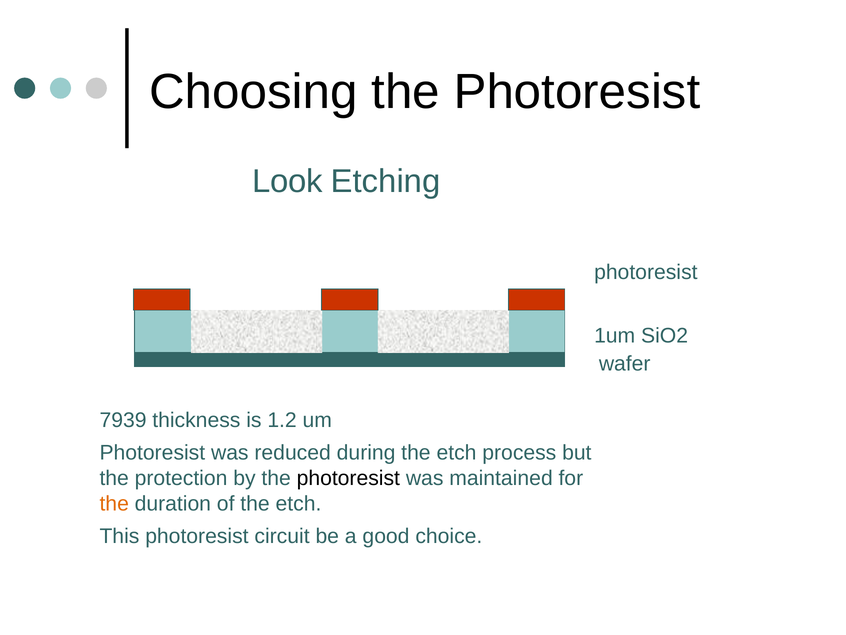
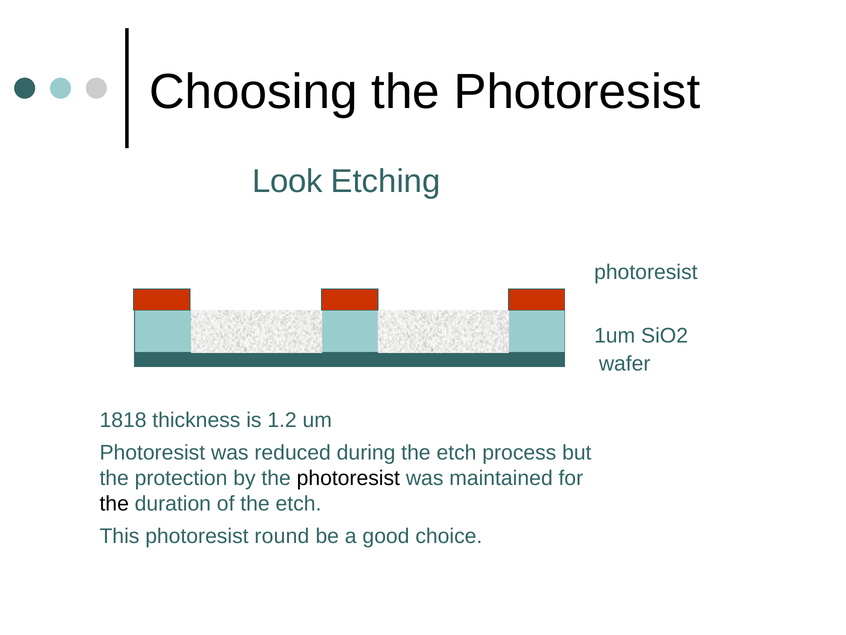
7939: 7939 -> 1818
the at (114, 503) colour: orange -> black
circuit: circuit -> round
